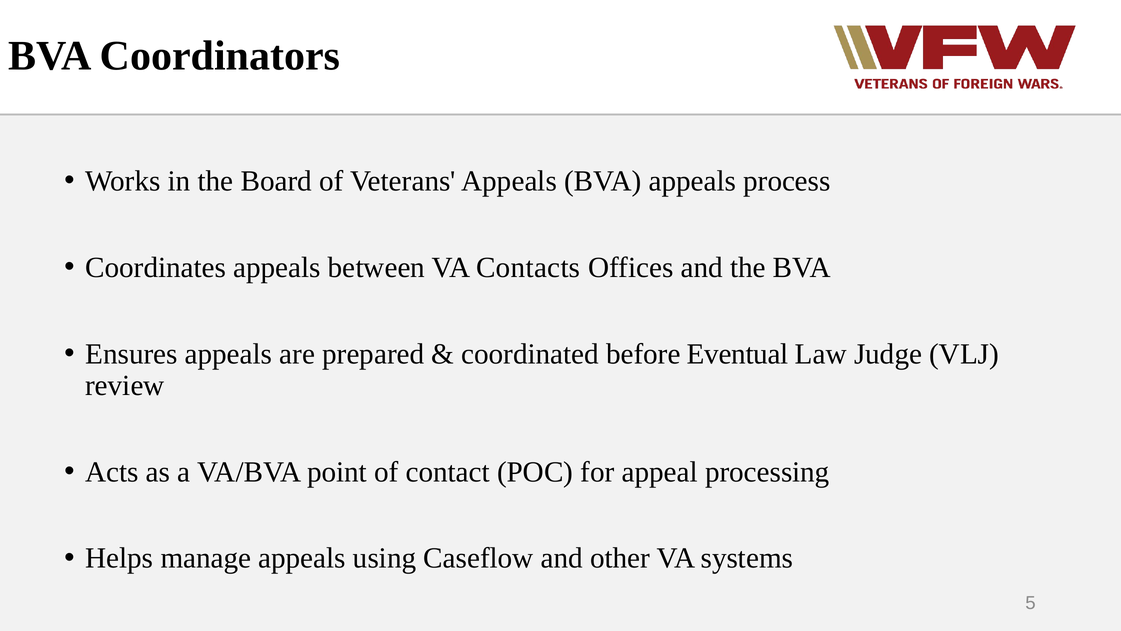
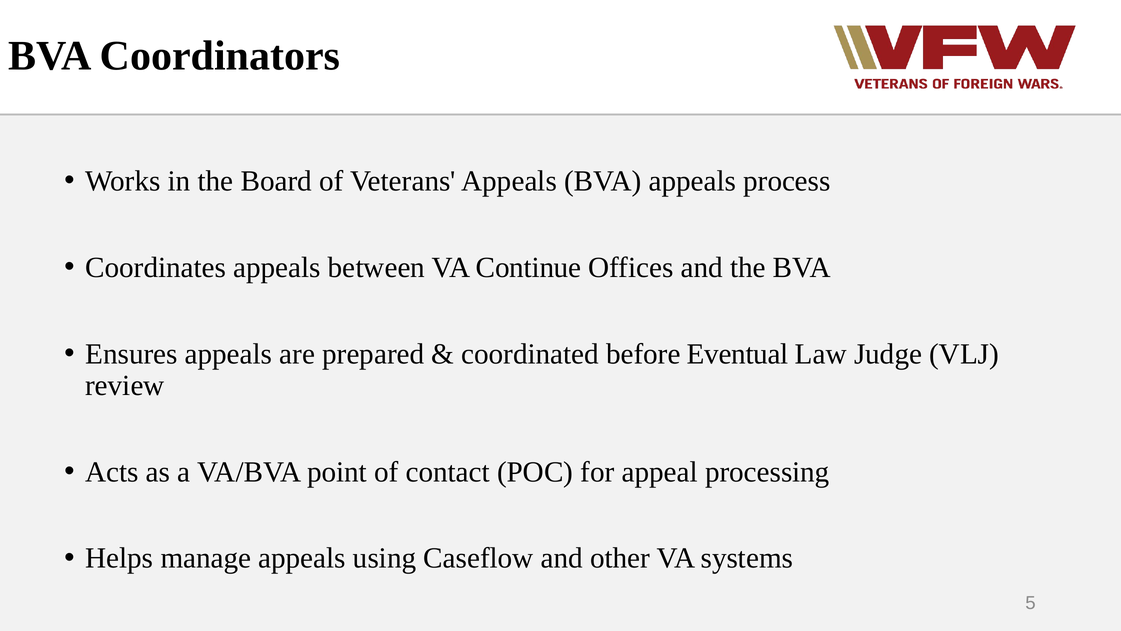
Contacts: Contacts -> Continue
